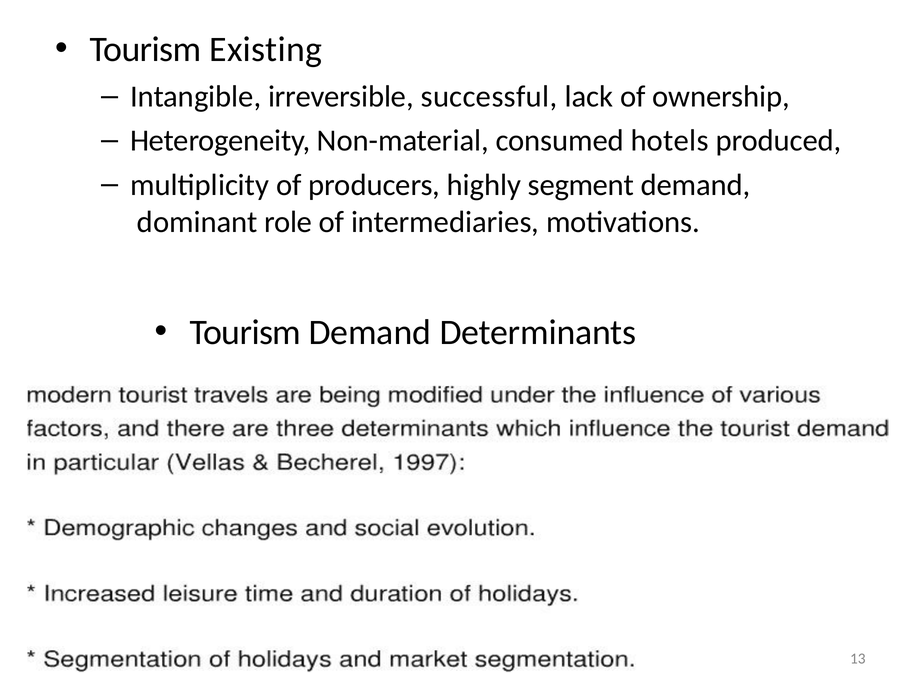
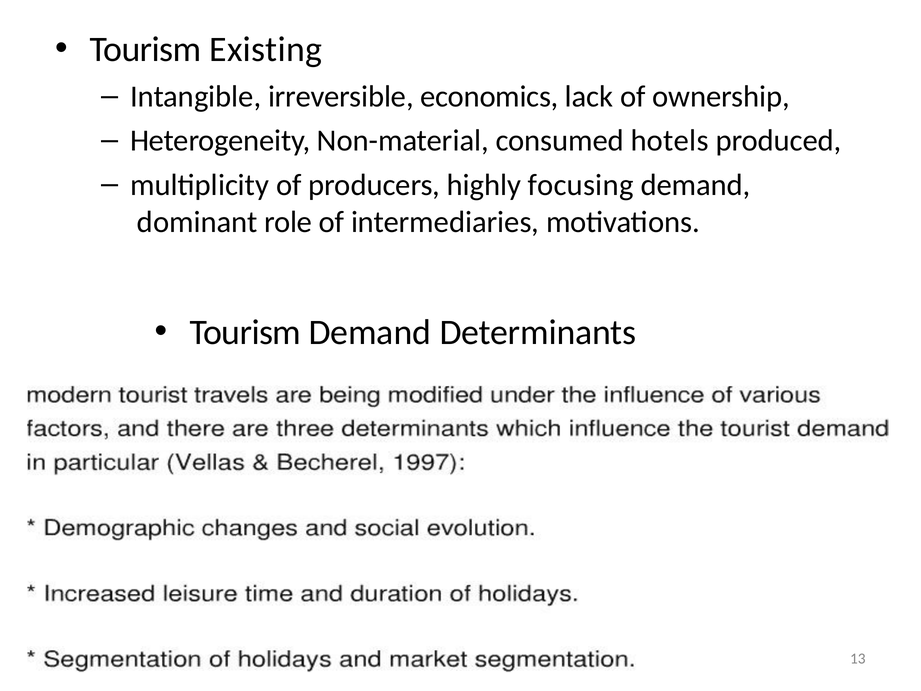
successful: successful -> economics
segment: segment -> focusing
